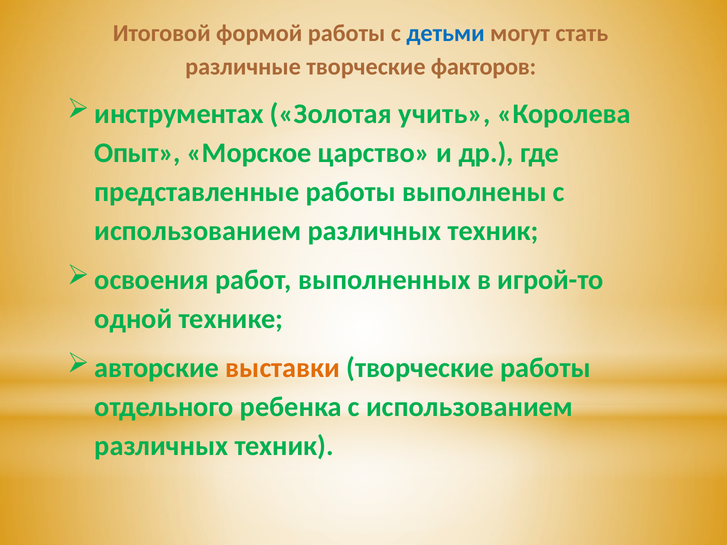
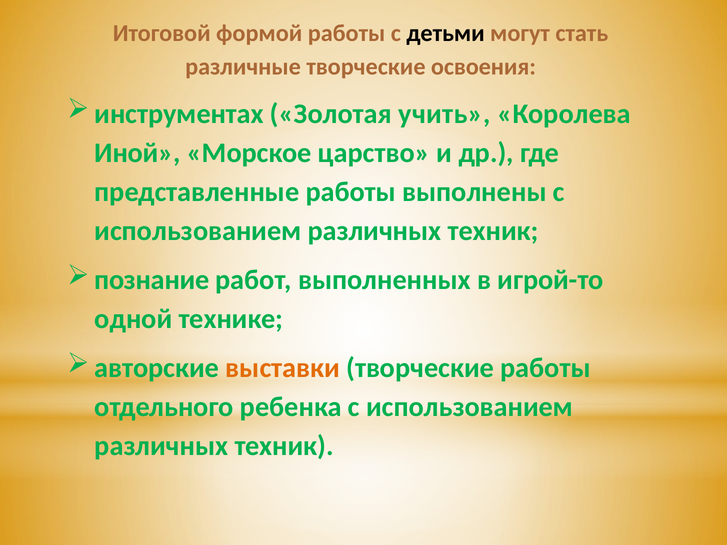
детьми colour: blue -> black
факторов: факторов -> освоения
Опыт: Опыт -> Иной
освоения: освоения -> познание
